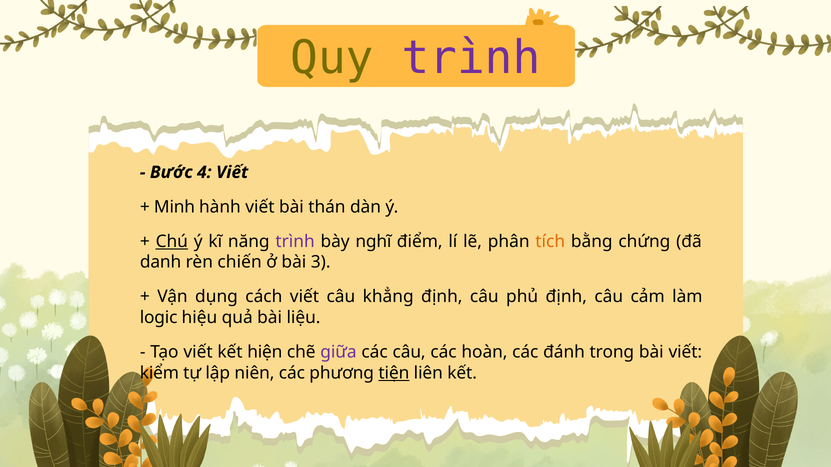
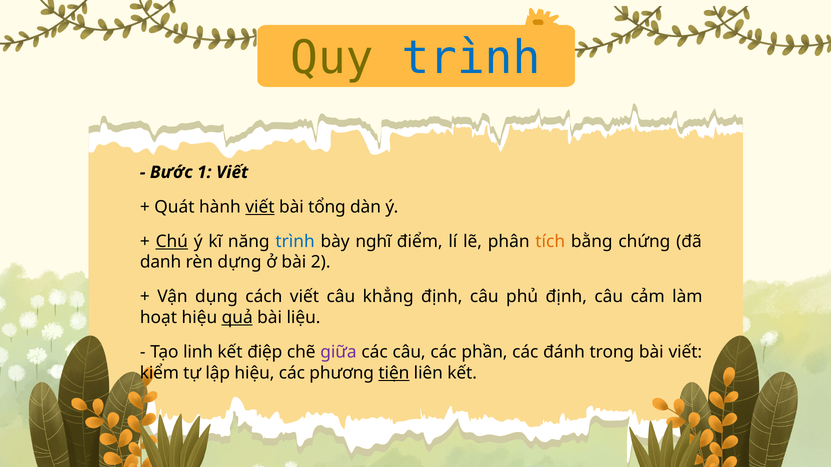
trình at (471, 58) colour: purple -> blue
4: 4 -> 1
Minh: Minh -> Quát
viết at (260, 207) underline: none -> present
thán: thán -> tổng
trình at (295, 242) colour: purple -> blue
chiến: chiến -> dựng
3: 3 -> 2
logic: logic -> hoạt
quả underline: none -> present
Tạo viết: viết -> linh
hiện: hiện -> điệp
hoàn: hoàn -> phần
lập niên: niên -> hiệu
